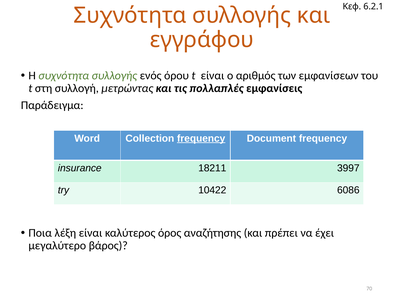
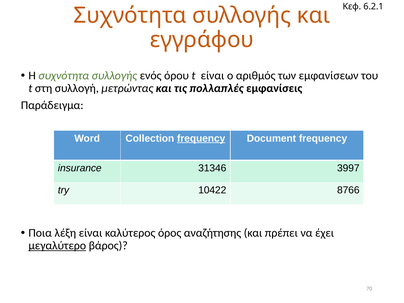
18211: 18211 -> 31346
6086: 6086 -> 8766
μεγαλύτερο underline: none -> present
